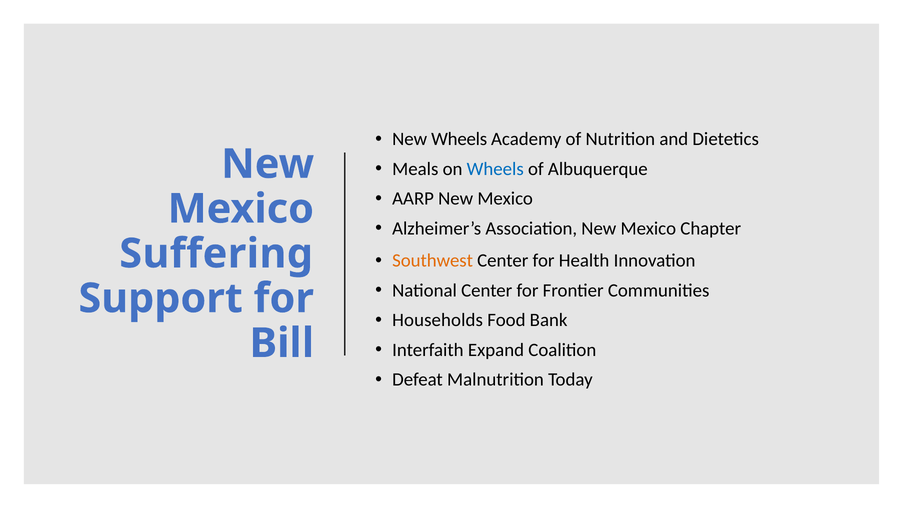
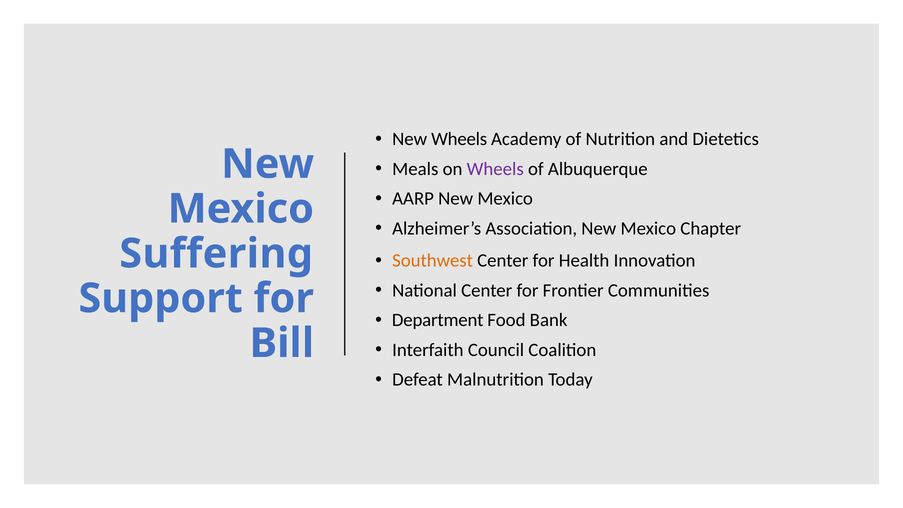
Wheels at (495, 169) colour: blue -> purple
Households: Households -> Department
Expand: Expand -> Council
